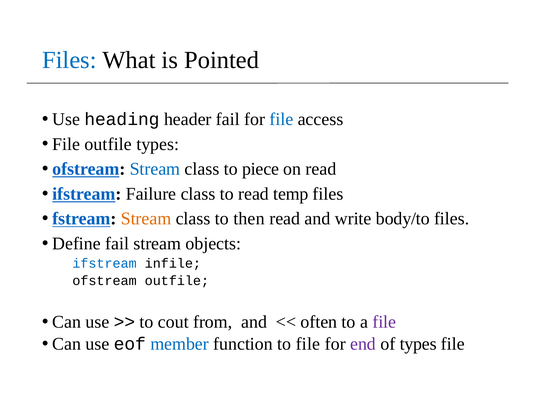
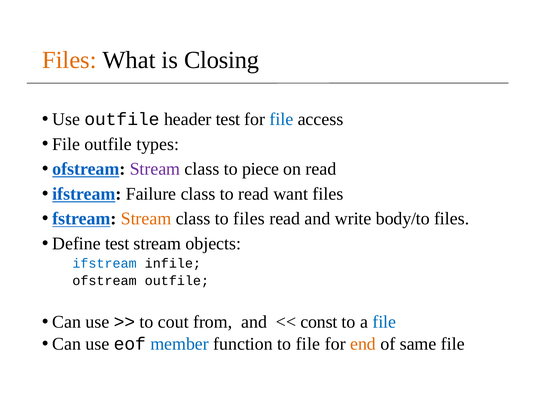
Files at (69, 60) colour: blue -> orange
Pointed: Pointed -> Closing
Use heading: heading -> outfile
header fail: fail -> test
Stream at (155, 169) colour: blue -> purple
temp: temp -> want
to then: then -> files
Define fail: fail -> test
often: often -> const
file at (384, 322) colour: purple -> blue
end colour: purple -> orange
of types: types -> same
